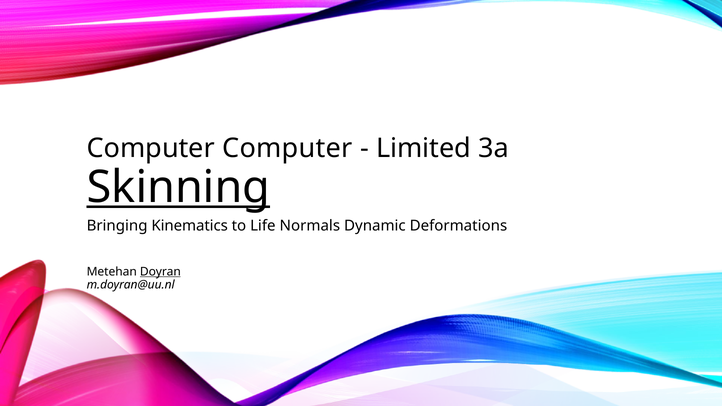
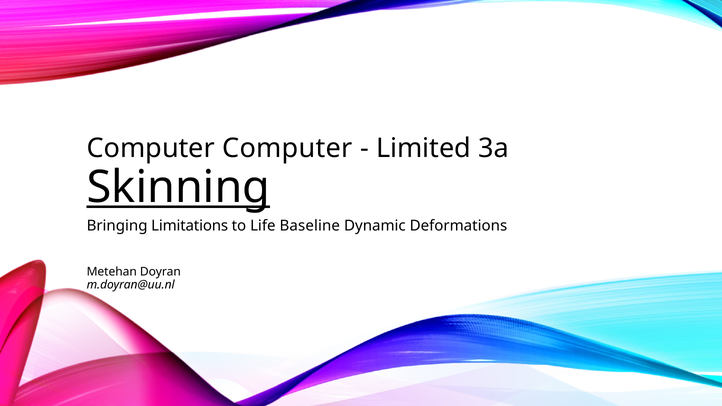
Kinematics: Kinematics -> Limitations
Normals: Normals -> Baseline
Doyran underline: present -> none
